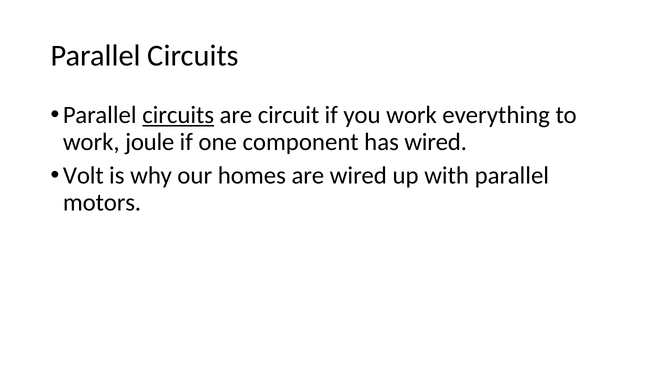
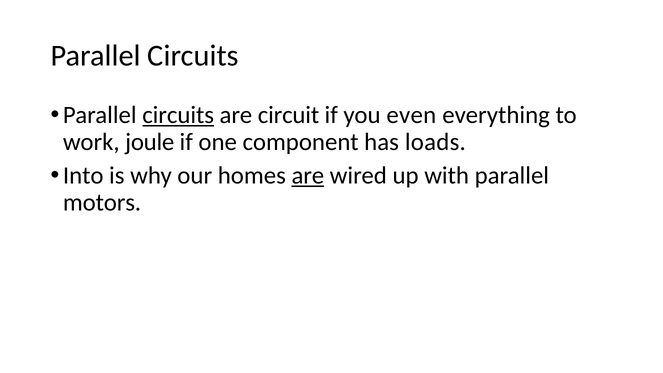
you work: work -> even
has wired: wired -> loads
Volt: Volt -> Into
are at (308, 176) underline: none -> present
